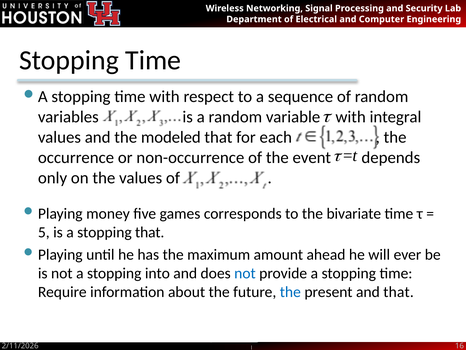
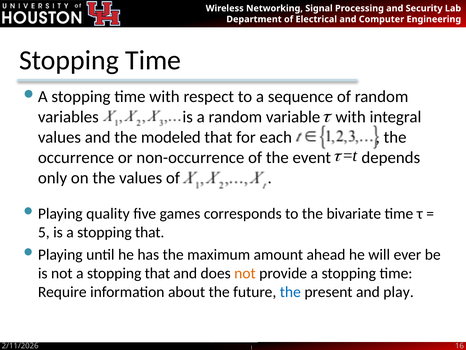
money: money -> quality
not a stopping into: into -> that
not at (245, 273) colour: blue -> orange
and that: that -> play
